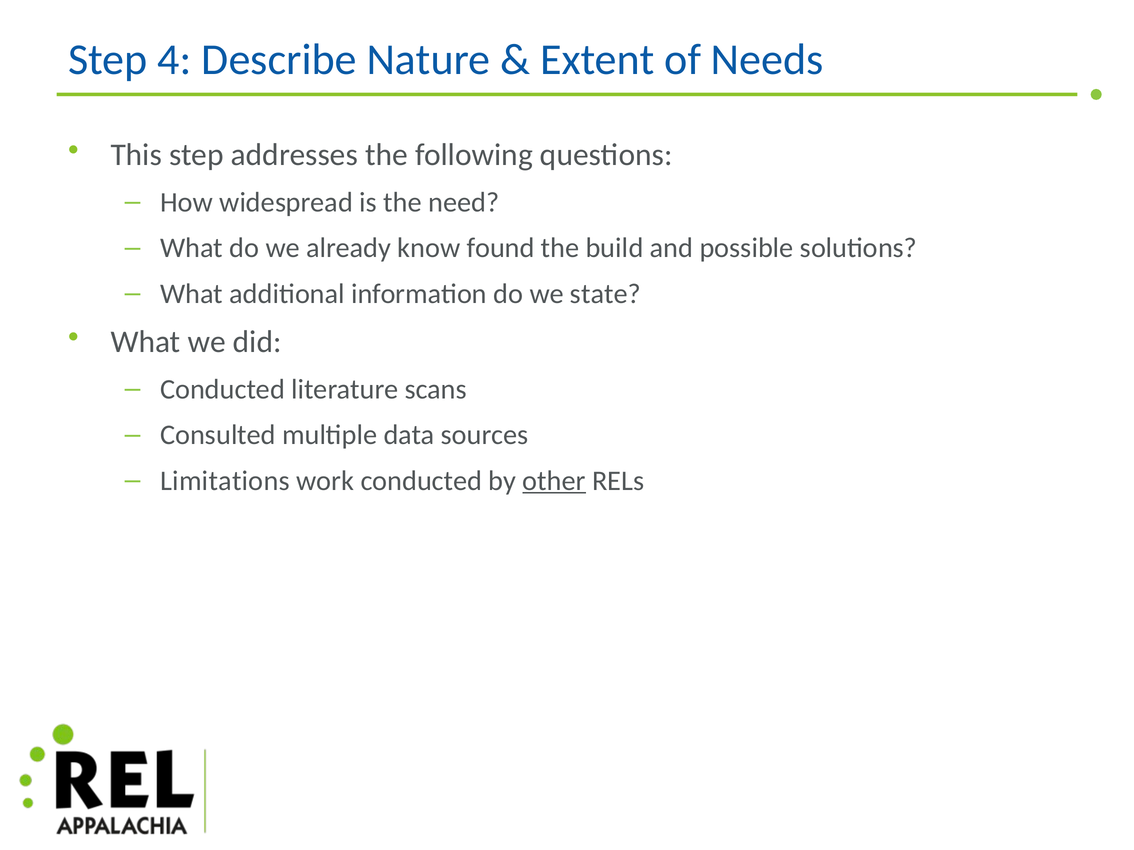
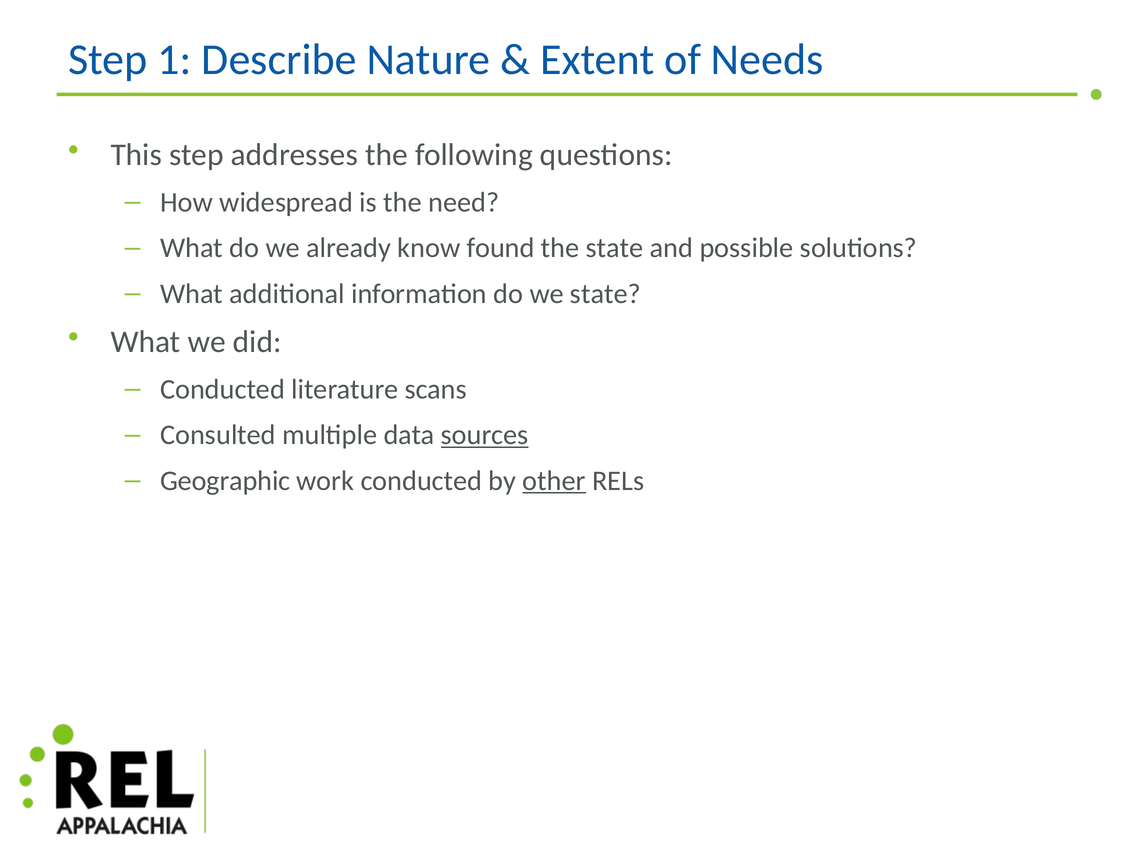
4: 4 -> 1
the build: build -> state
sources underline: none -> present
Limitations: Limitations -> Geographic
